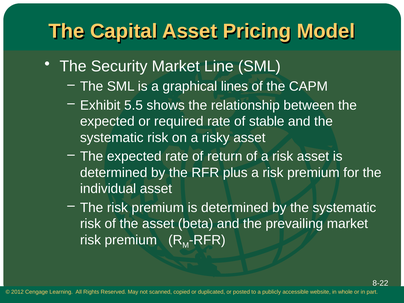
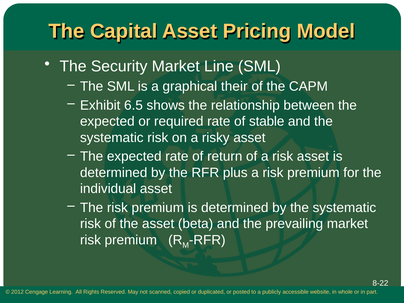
lines: lines -> their
5.5: 5.5 -> 6.5
